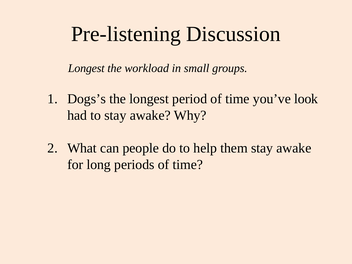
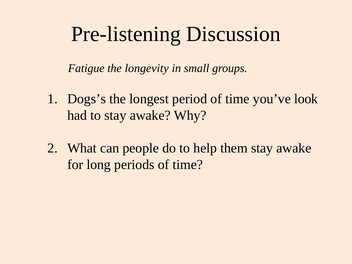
Longest at (86, 68): Longest -> Fatigue
workload: workload -> longevity
